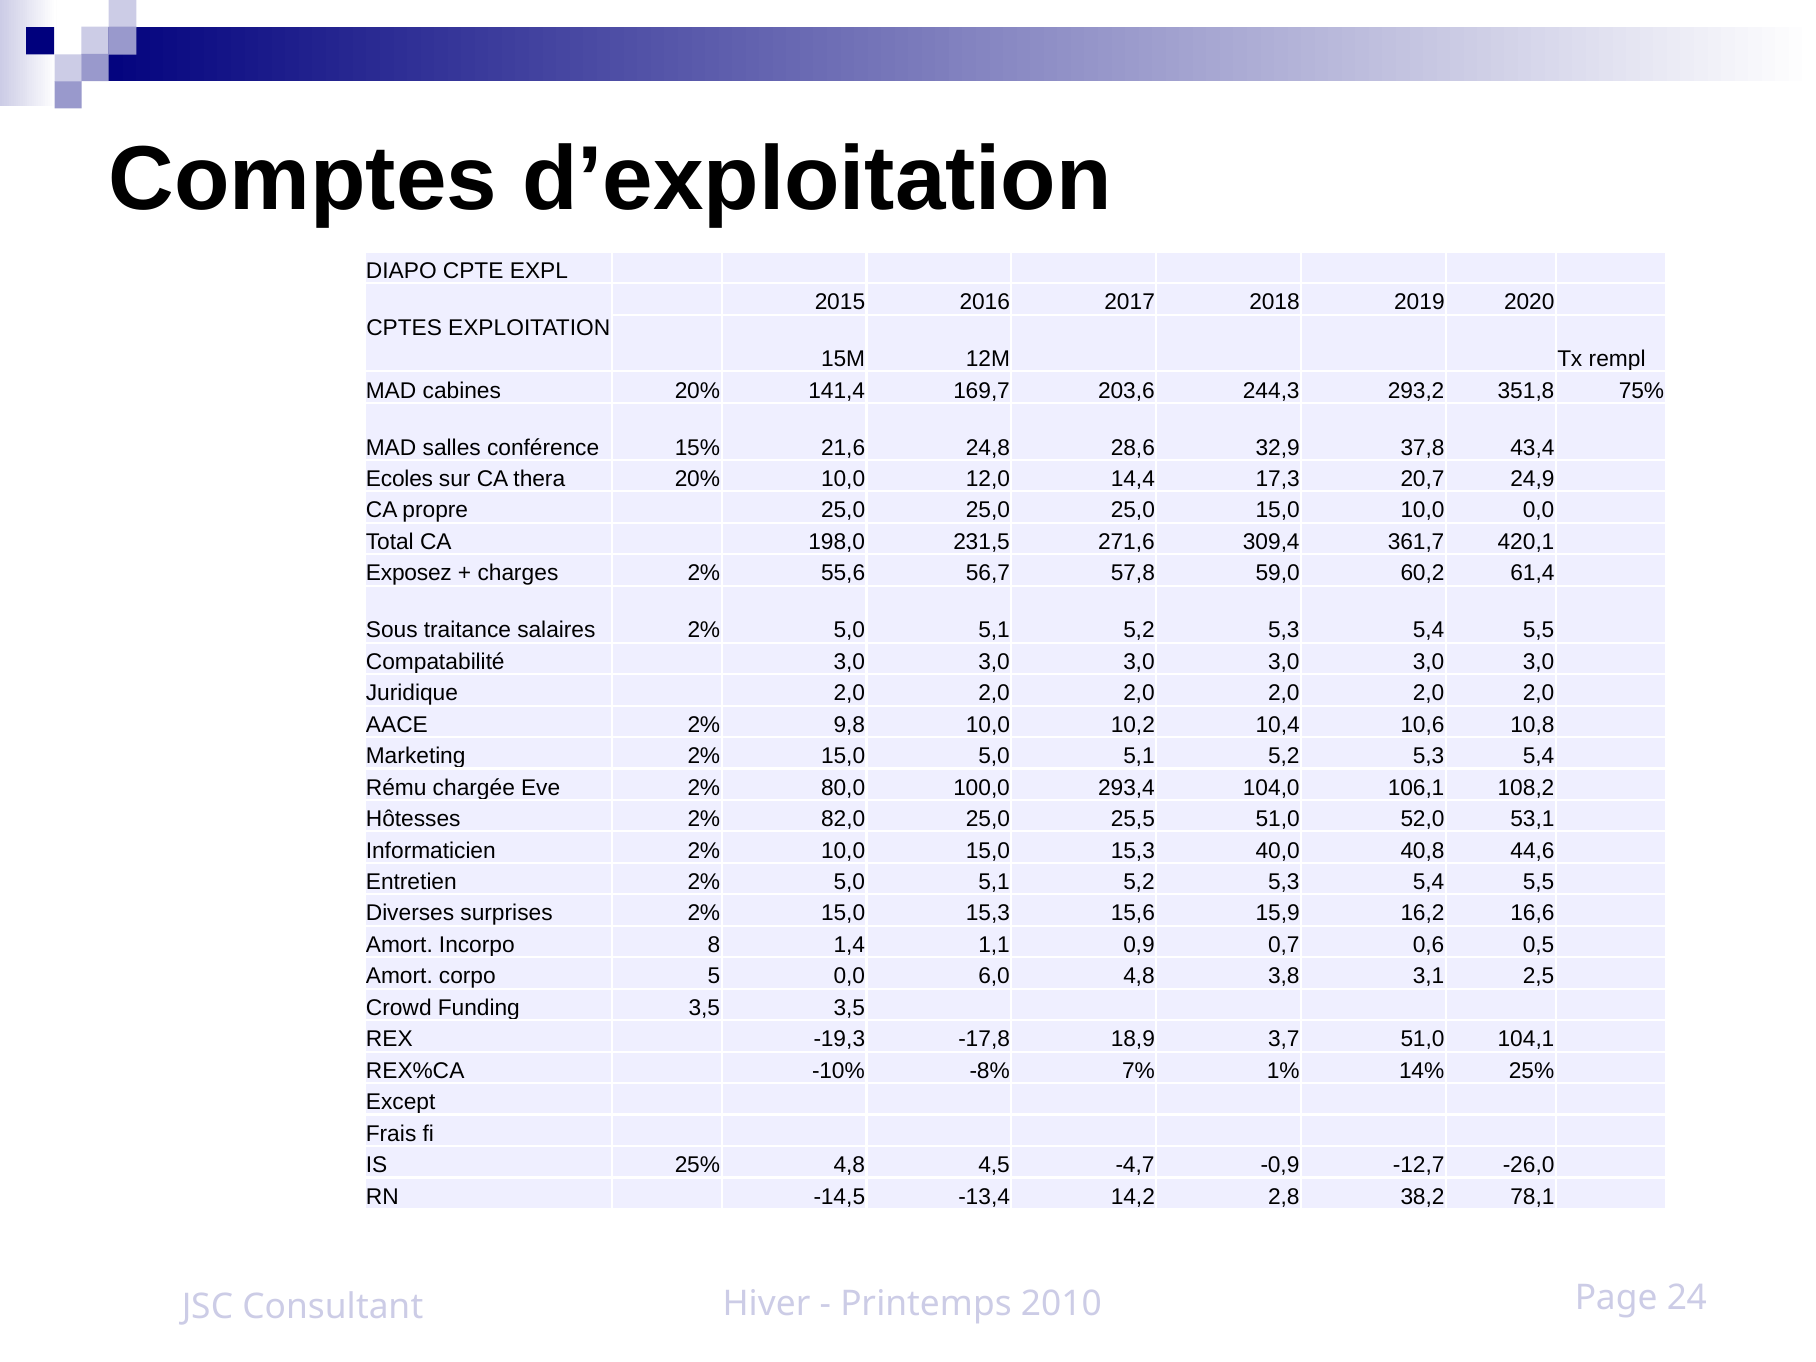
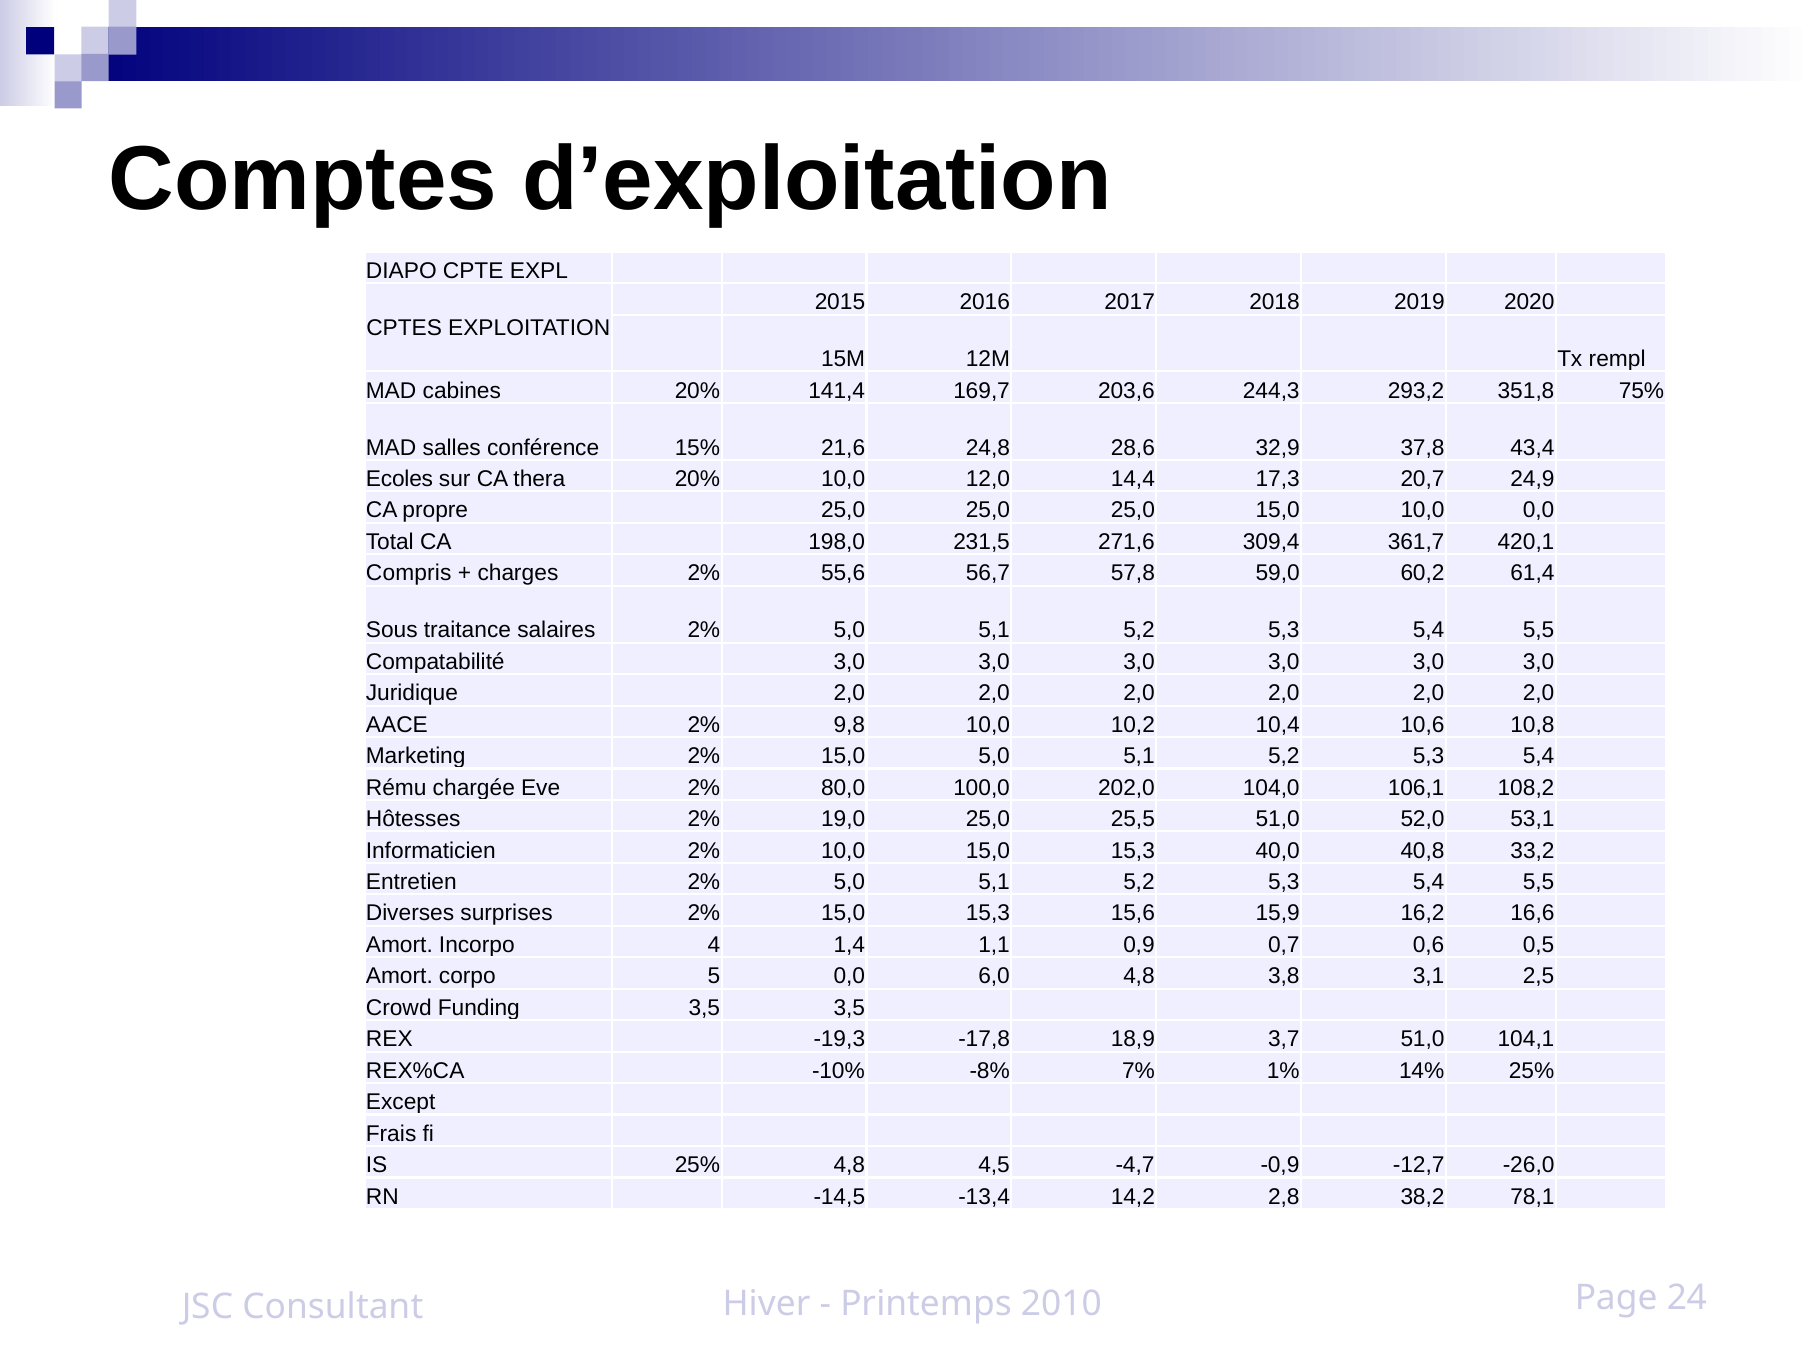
Exposez: Exposez -> Compris
293,4: 293,4 -> 202,0
82,0: 82,0 -> 19,0
44,6: 44,6 -> 33,2
8: 8 -> 4
